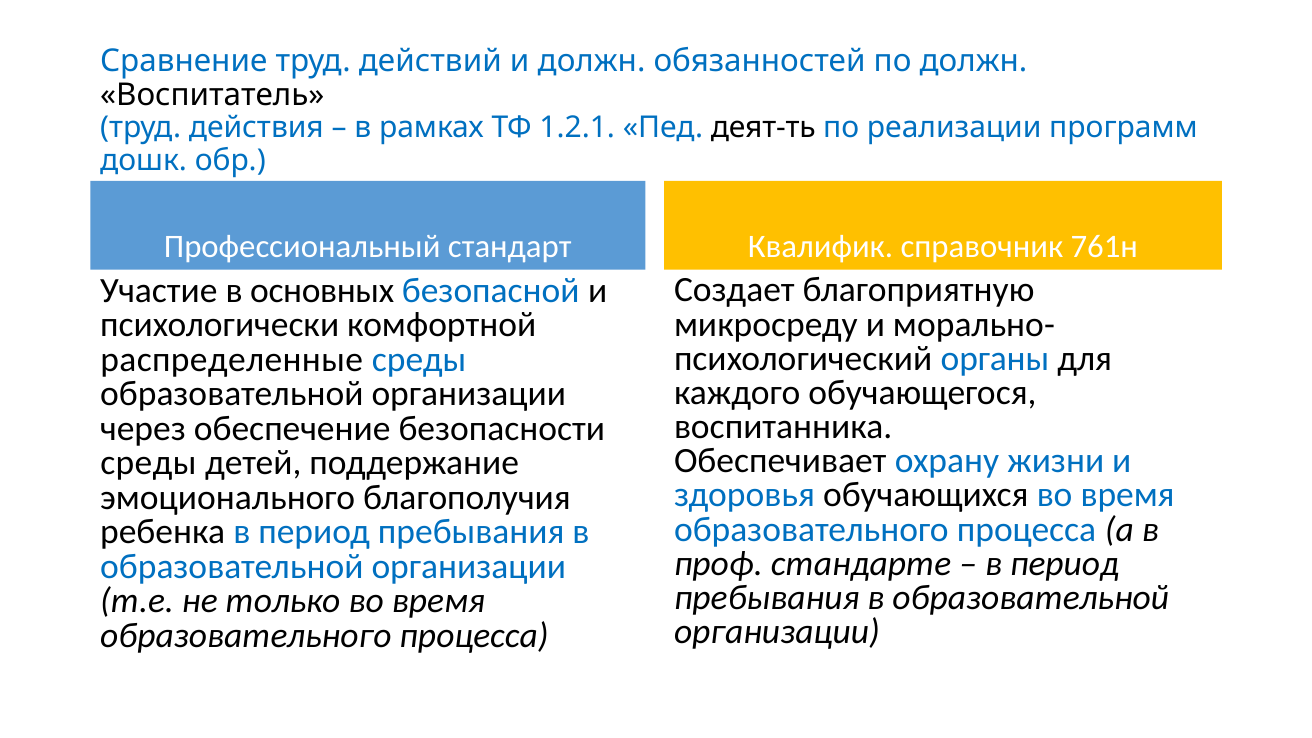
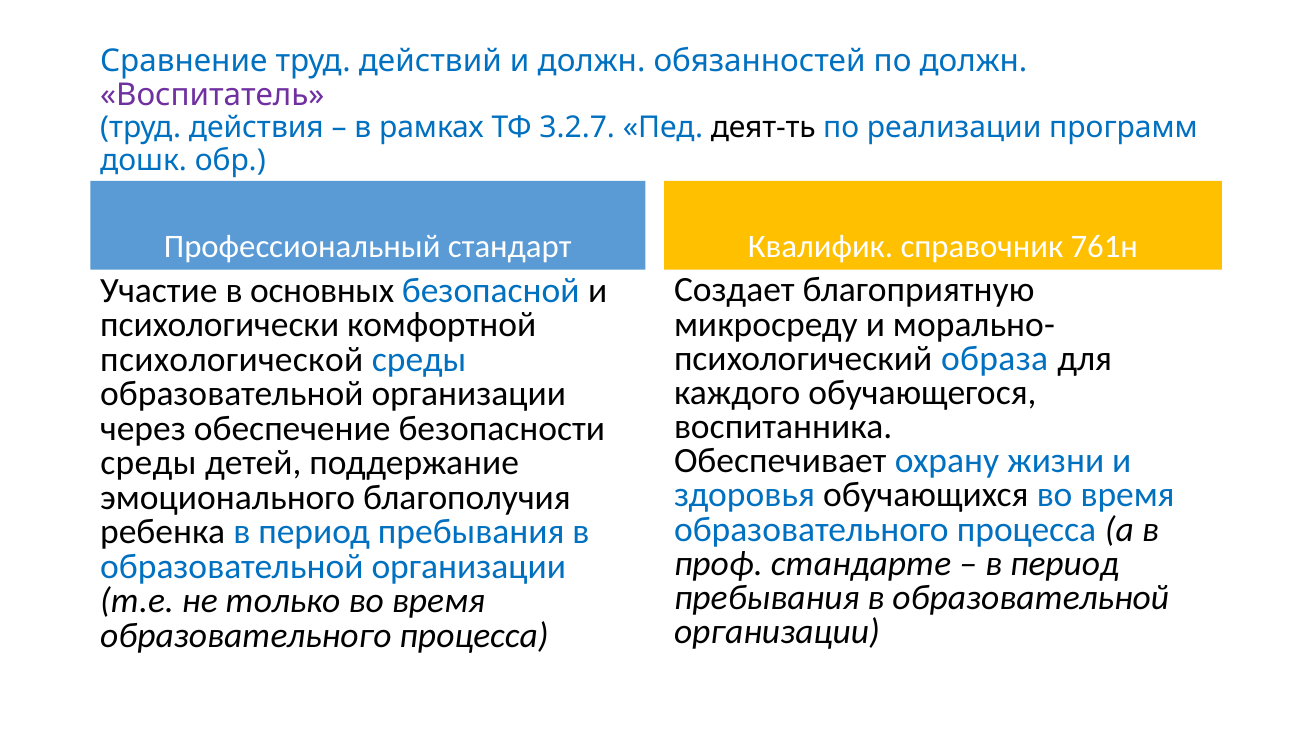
Воспитатель colour: black -> purple
1.2.1: 1.2.1 -> 3.2.7
органы: органы -> образа
распределенные: распределенные -> психологической
